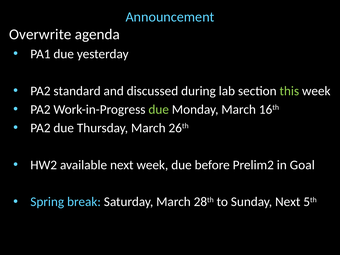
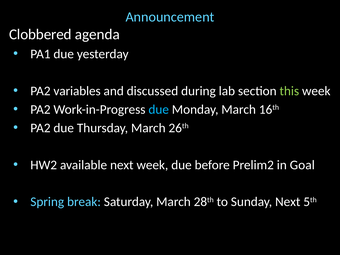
Overwrite: Overwrite -> Clobbered
standard: standard -> variables
due at (159, 109) colour: light green -> light blue
